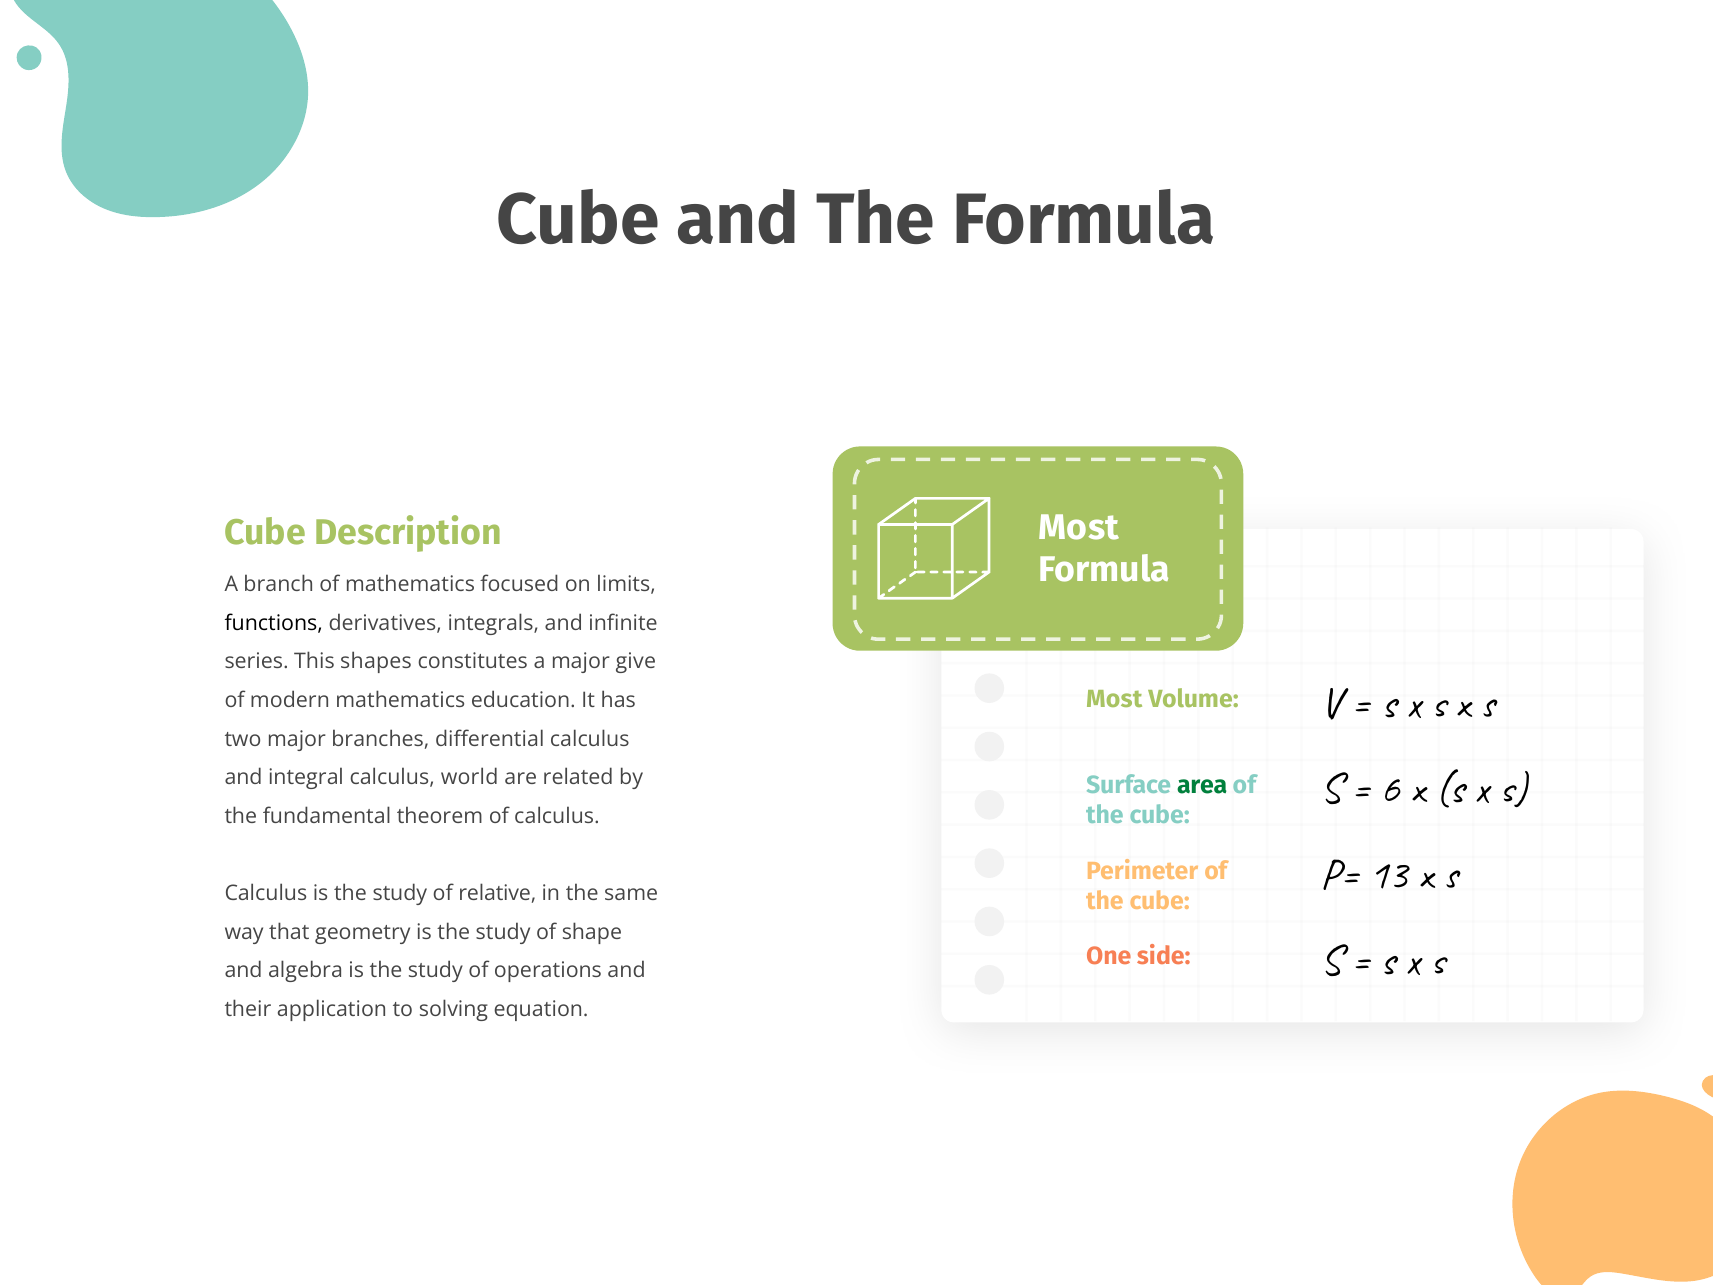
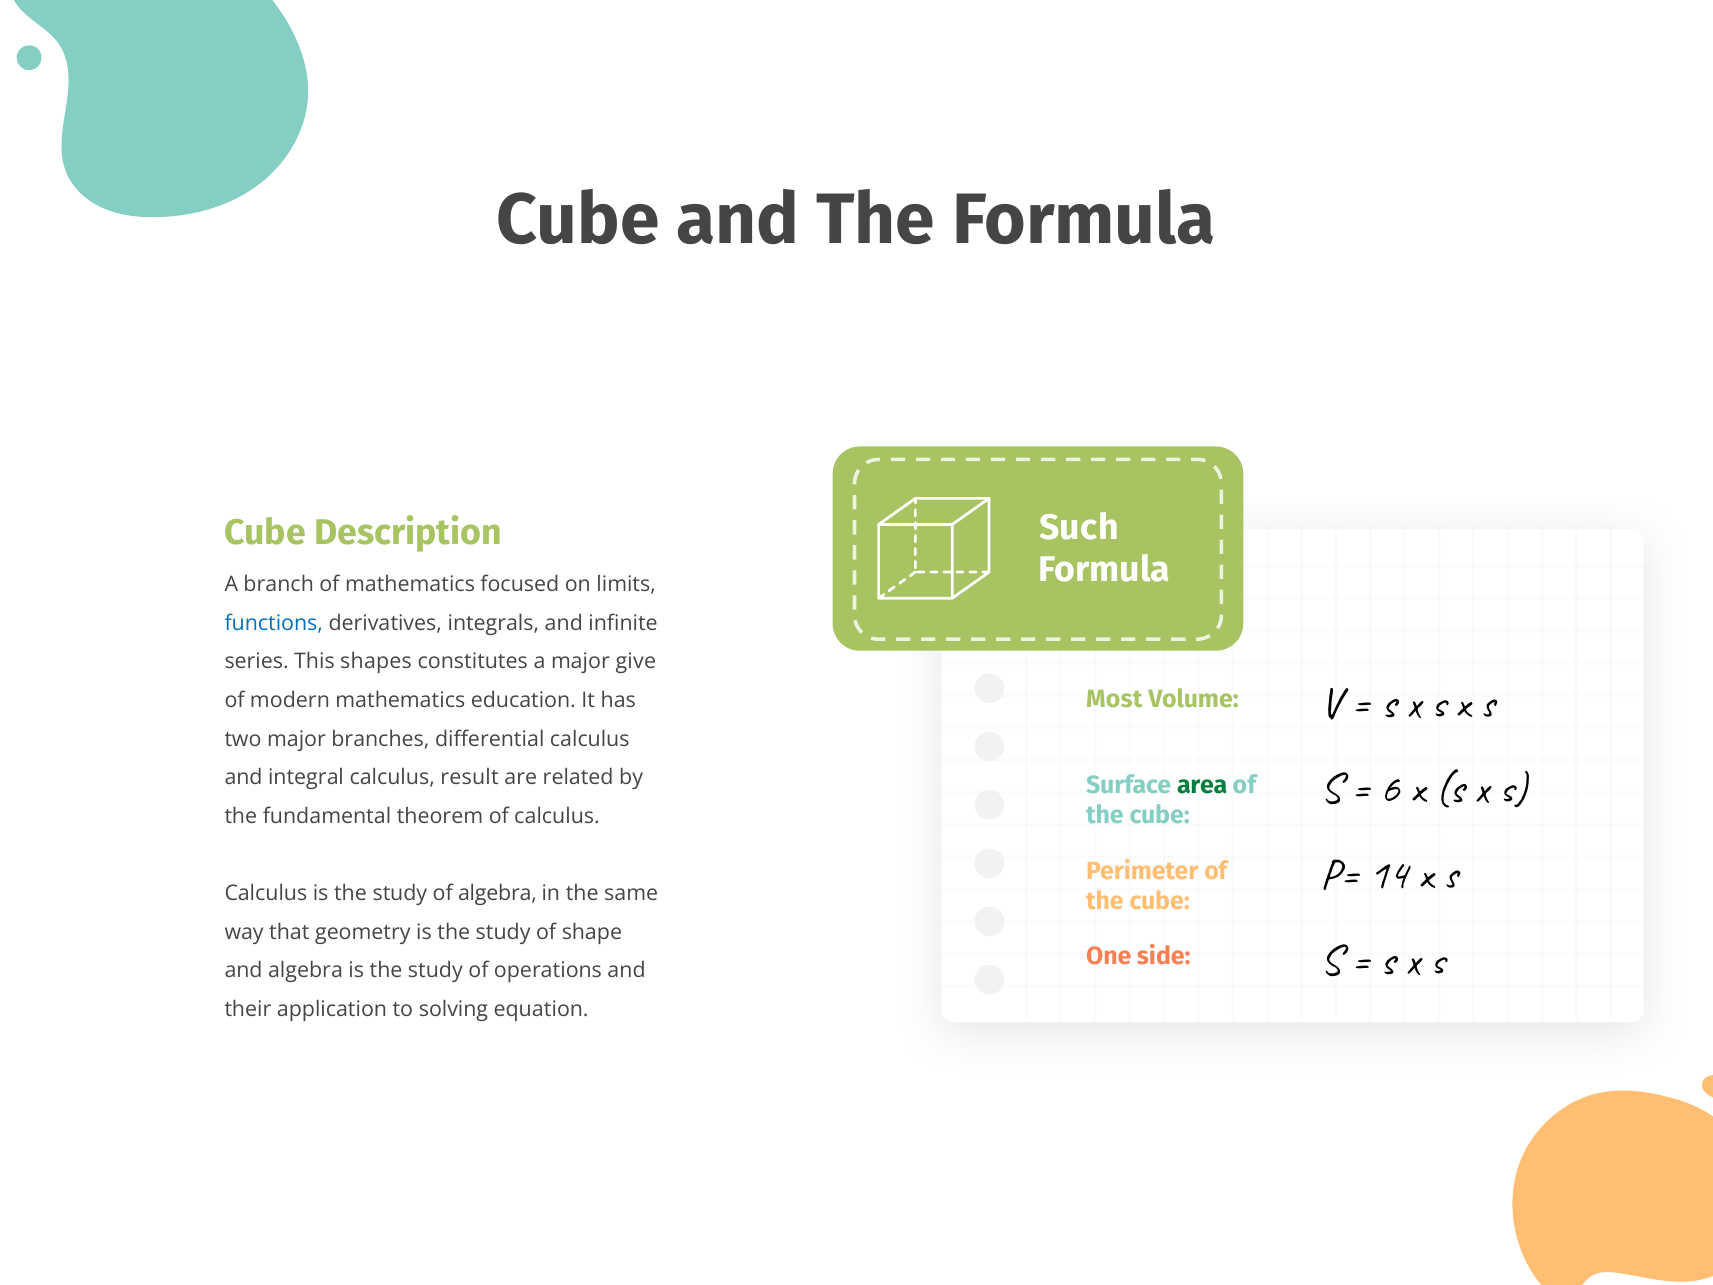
Description Most: Most -> Such
functions colour: black -> blue
world: world -> result
13: 13 -> 14
of relative: relative -> algebra
